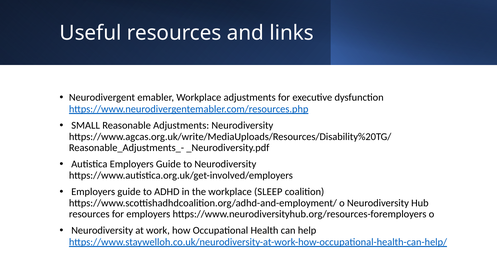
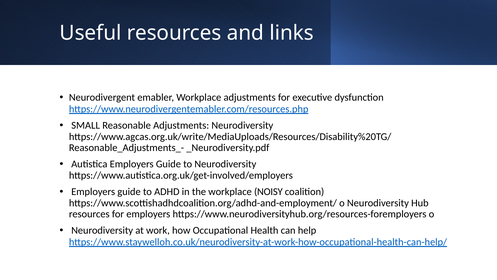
SLEEP: SLEEP -> NOISY
